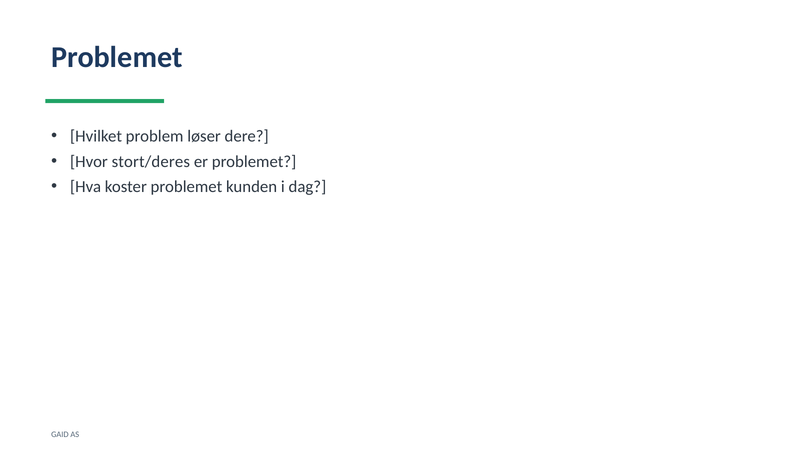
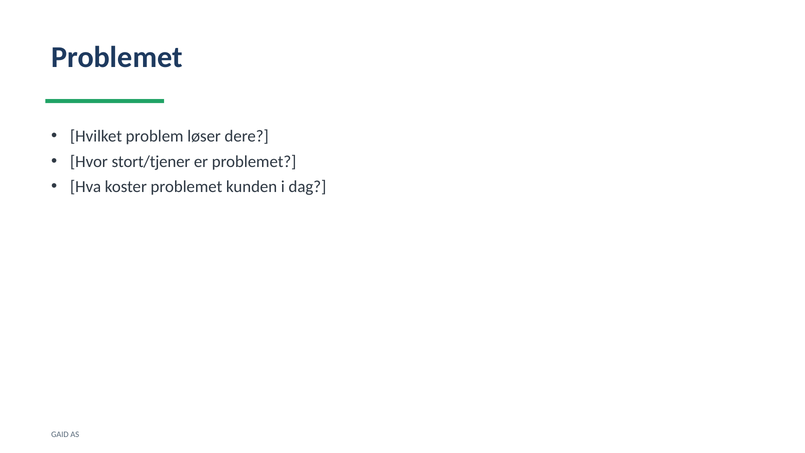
stort/deres: stort/deres -> stort/tjener
